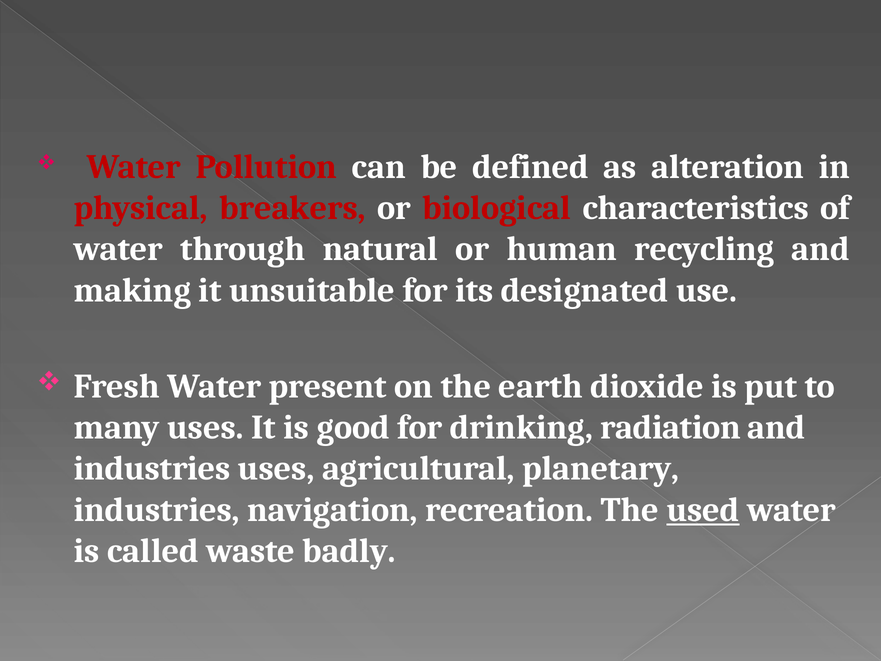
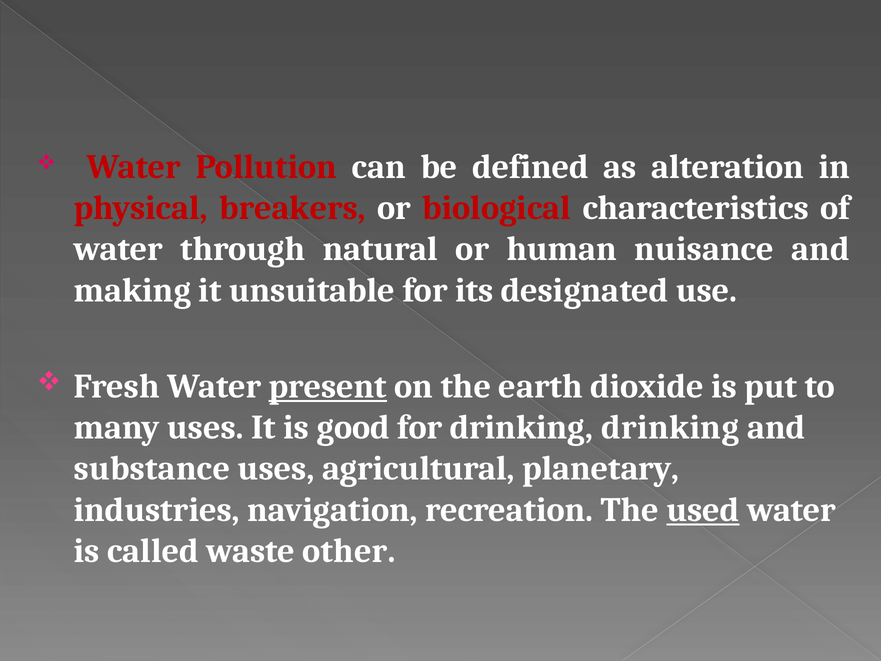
recycling: recycling -> nuisance
present underline: none -> present
drinking radiation: radiation -> drinking
industries at (152, 468): industries -> substance
badly: badly -> other
